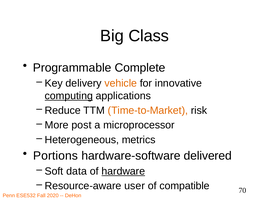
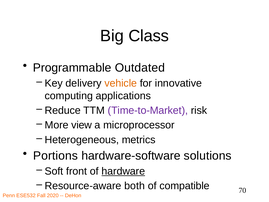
Complete: Complete -> Outdated
computing underline: present -> none
Time-to-Market colour: orange -> purple
post: post -> view
delivered: delivered -> solutions
data: data -> front
user: user -> both
